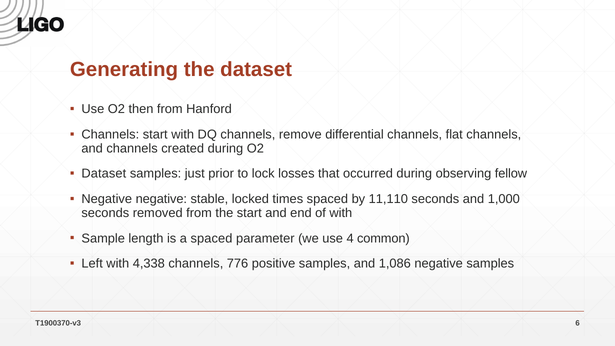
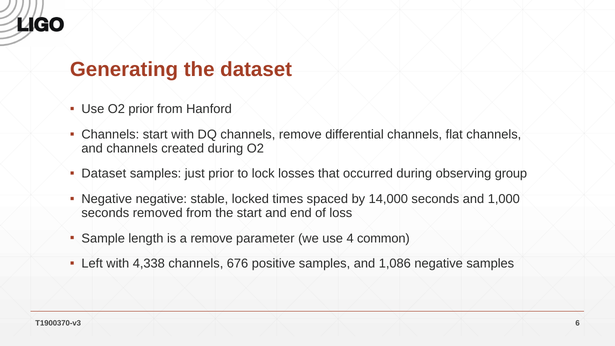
O2 then: then -> prior
fellow: fellow -> group
11,110: 11,110 -> 14,000
of with: with -> loss
a spaced: spaced -> remove
776: 776 -> 676
